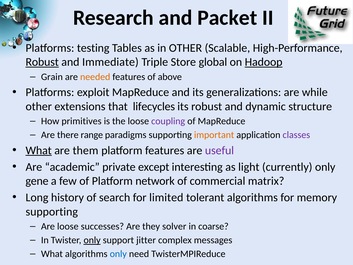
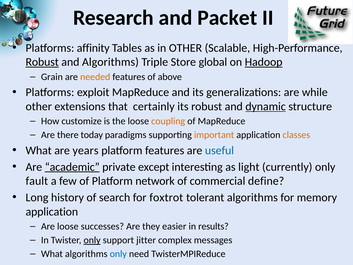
testing: testing -> affinity
and Immediate: Immediate -> Algorithms
lifecycles: lifecycles -> certainly
dynamic underline: none -> present
primitives: primitives -> customize
coupling colour: purple -> orange
range: range -> today
classes colour: purple -> orange
What at (39, 150) underline: present -> none
them: them -> years
useful colour: purple -> blue
academic underline: none -> present
gene: gene -> fault
matrix: matrix -> define
limited: limited -> foxtrot
supporting at (52, 211): supporting -> application
solver: solver -> easier
coarse: coarse -> results
